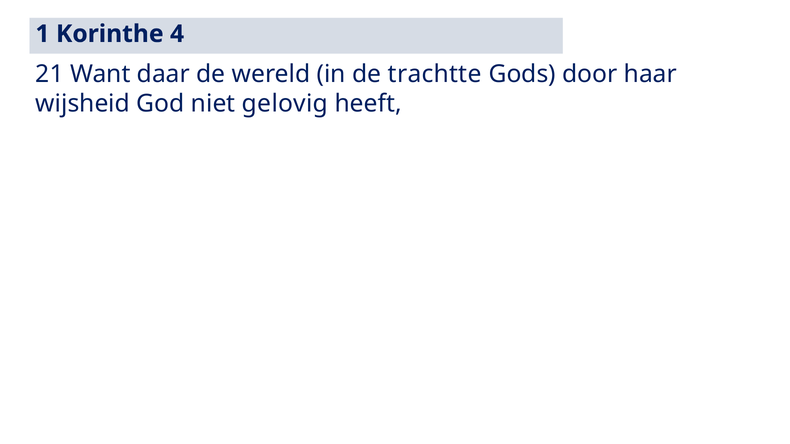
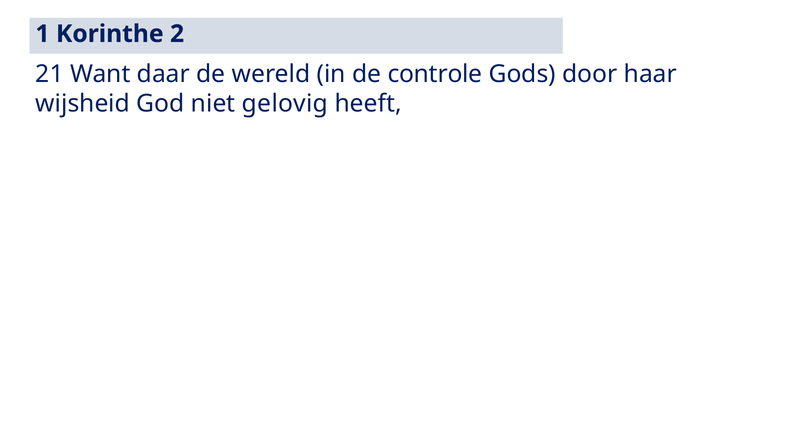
4: 4 -> 2
trachtte: trachtte -> controle
